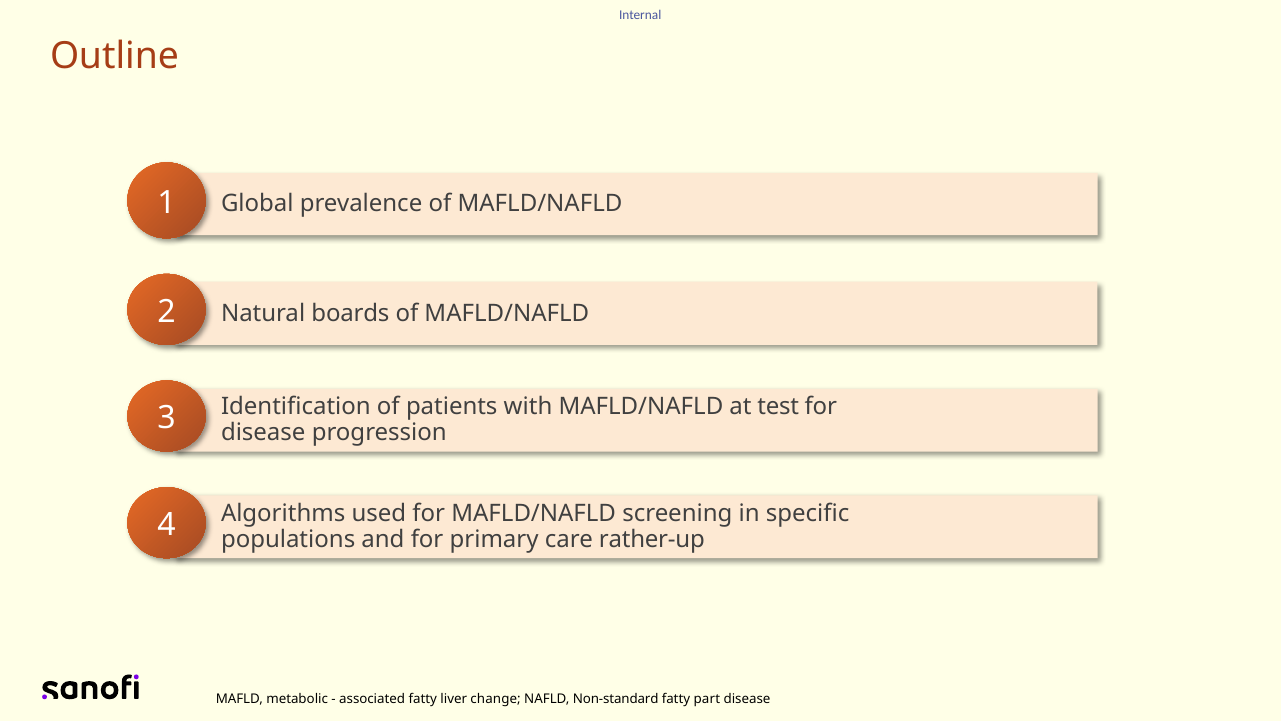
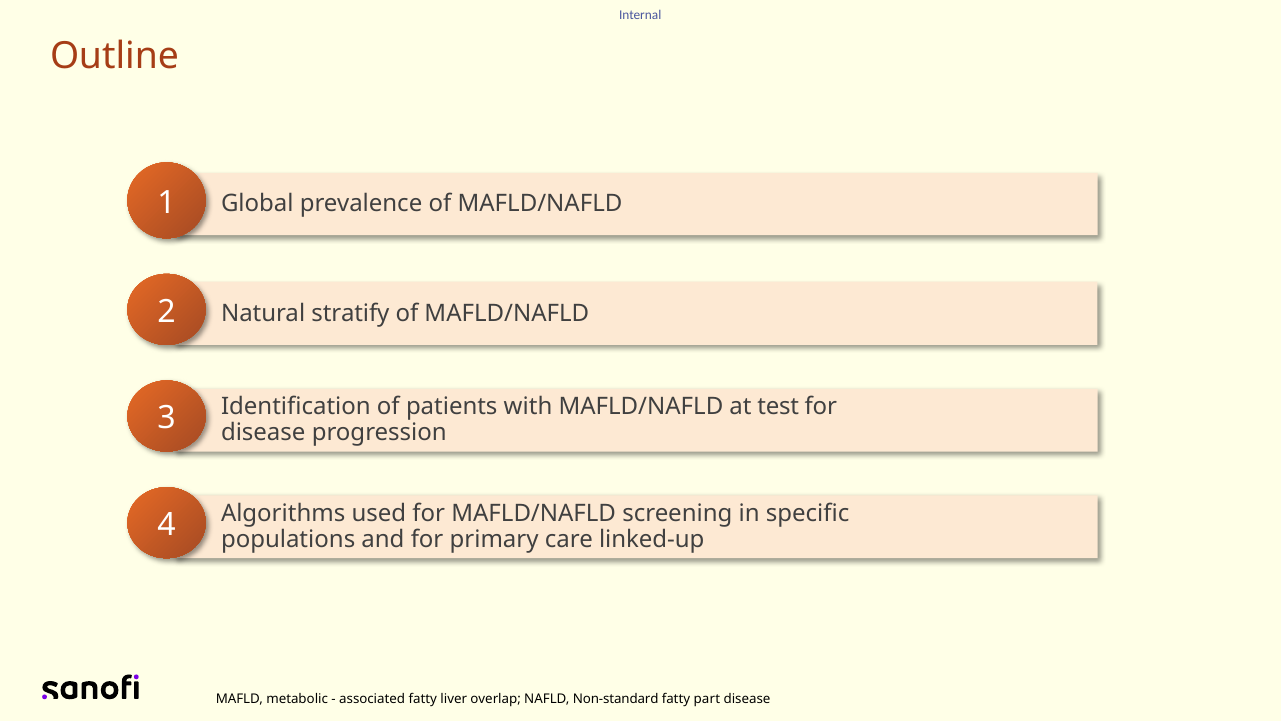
boards: boards -> stratify
rather-up: rather-up -> linked-up
change: change -> overlap
